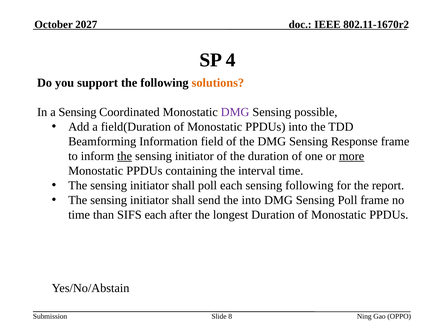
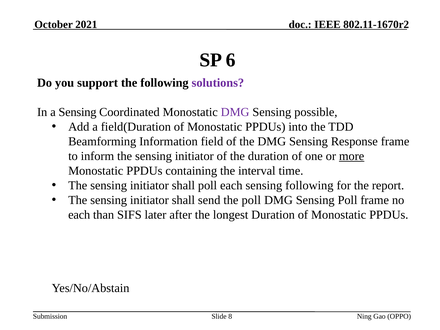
2027: 2027 -> 2021
4: 4 -> 6
solutions colour: orange -> purple
the at (125, 156) underline: present -> none
the into: into -> poll
time at (79, 215): time -> each
SIFS each: each -> later
